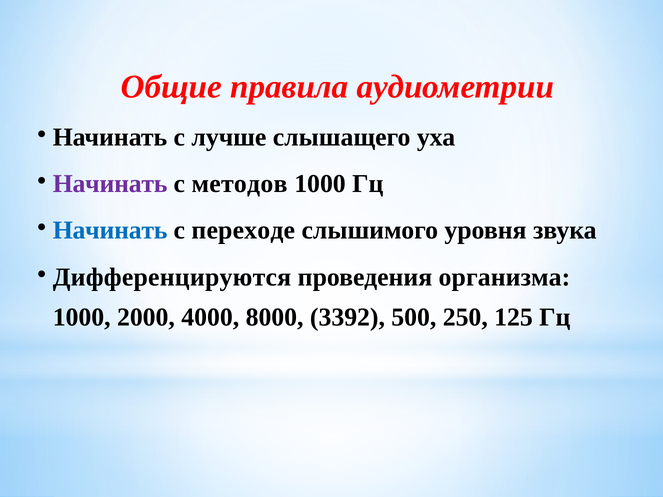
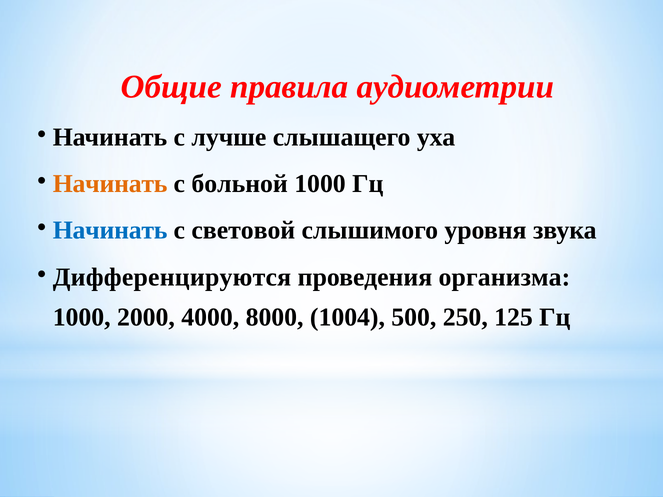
Начинать at (110, 184) colour: purple -> orange
методов: методов -> больной
переходе: переходе -> световой
3392: 3392 -> 1004
